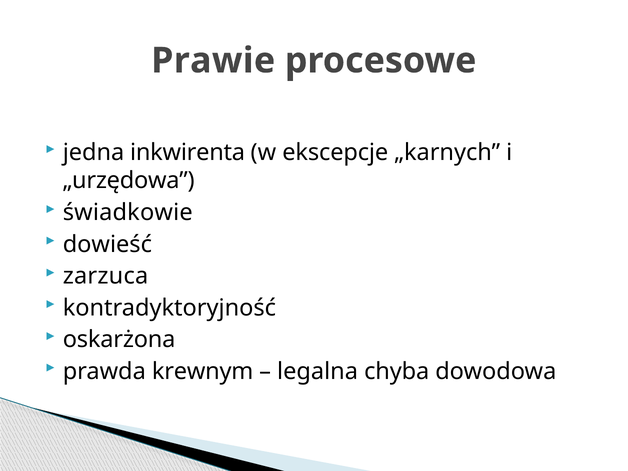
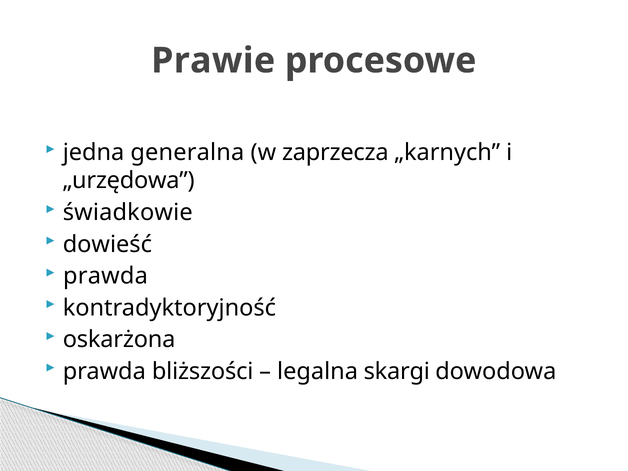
inkwirenta: inkwirenta -> generalna
ekscepcje: ekscepcje -> zaprzecza
zarzuca at (106, 276): zarzuca -> prawda
krewnym: krewnym -> bliższości
chyba: chyba -> skargi
